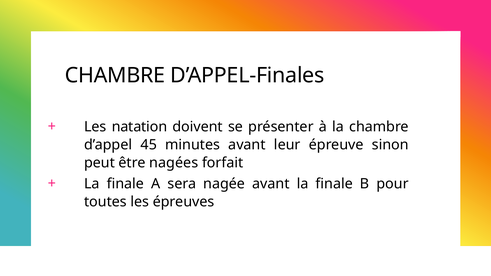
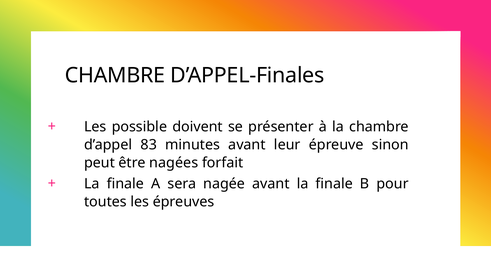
natation: natation -> possible
45: 45 -> 83
